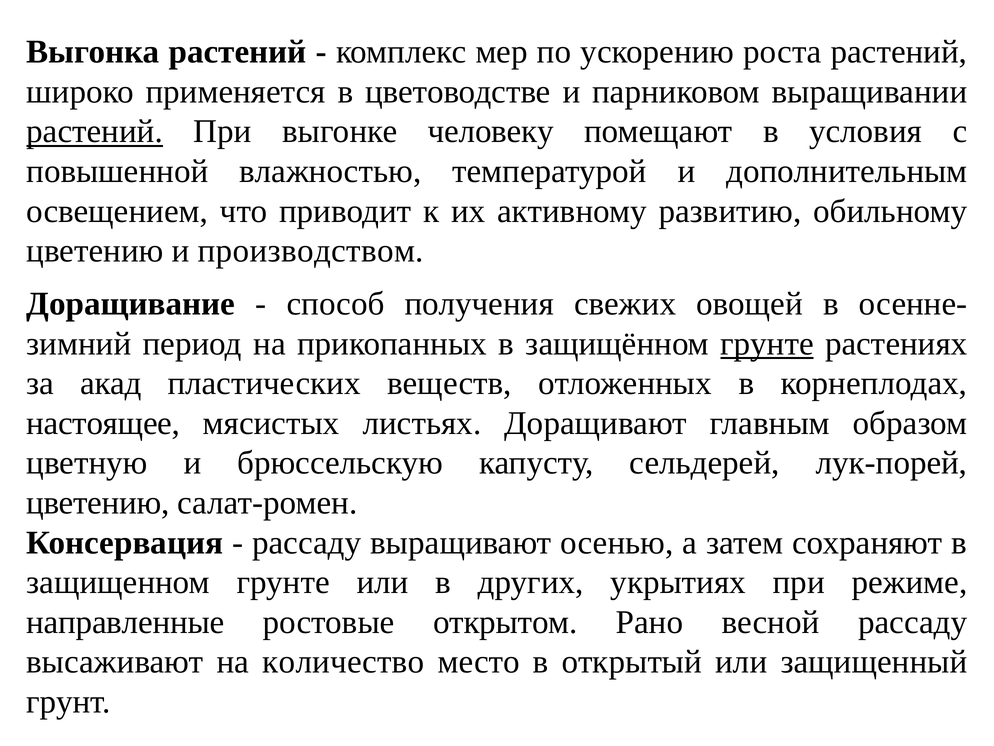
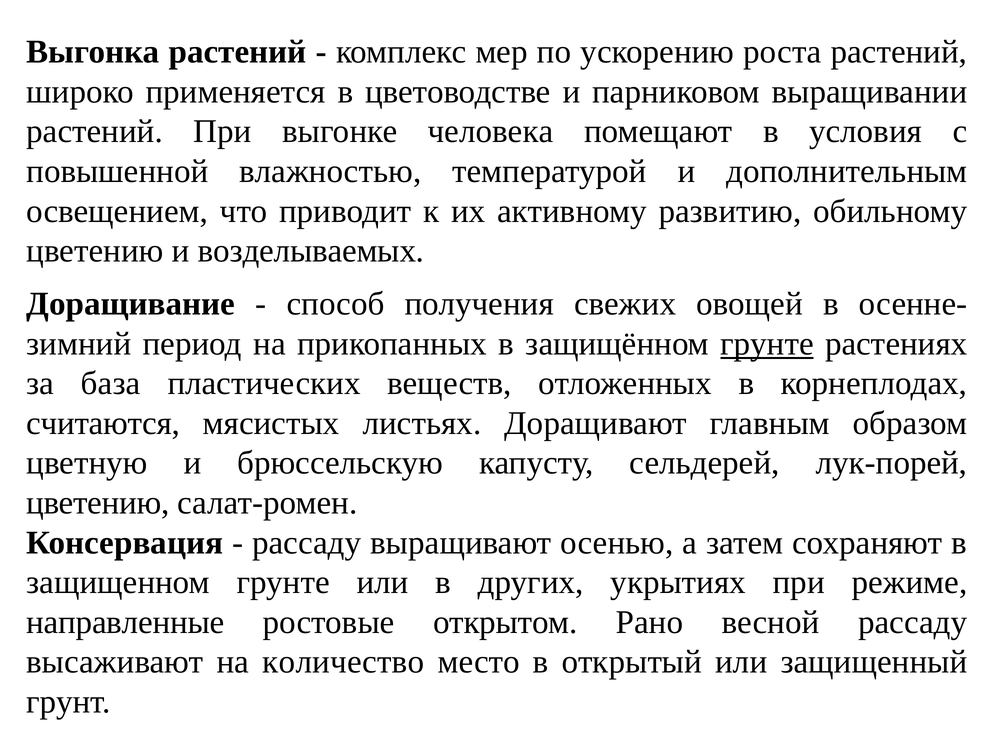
растений at (95, 131) underline: present -> none
человеку: человеку -> человека
производством: производством -> возделываемых
акад: акад -> база
настоящее: настоящее -> считаются
